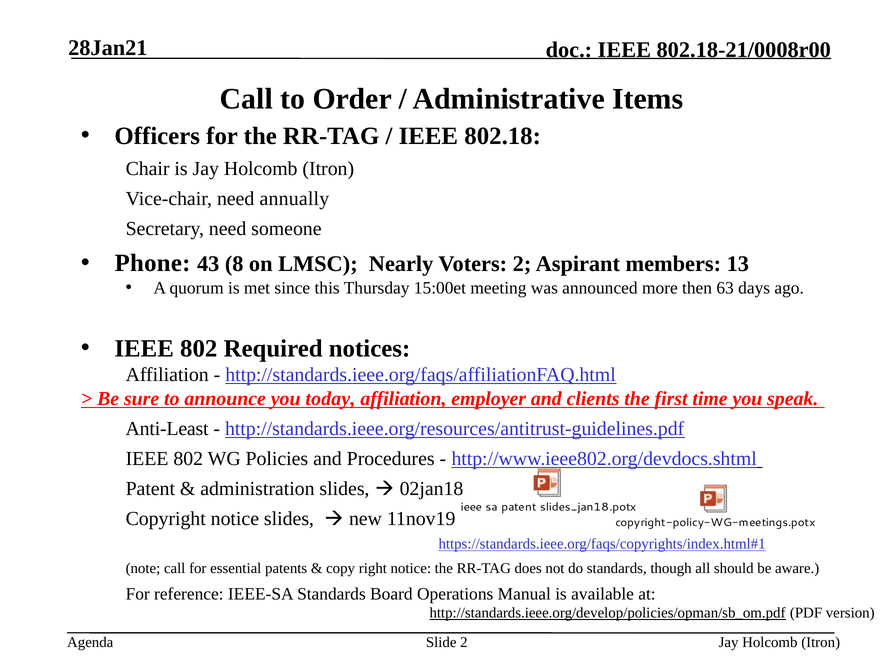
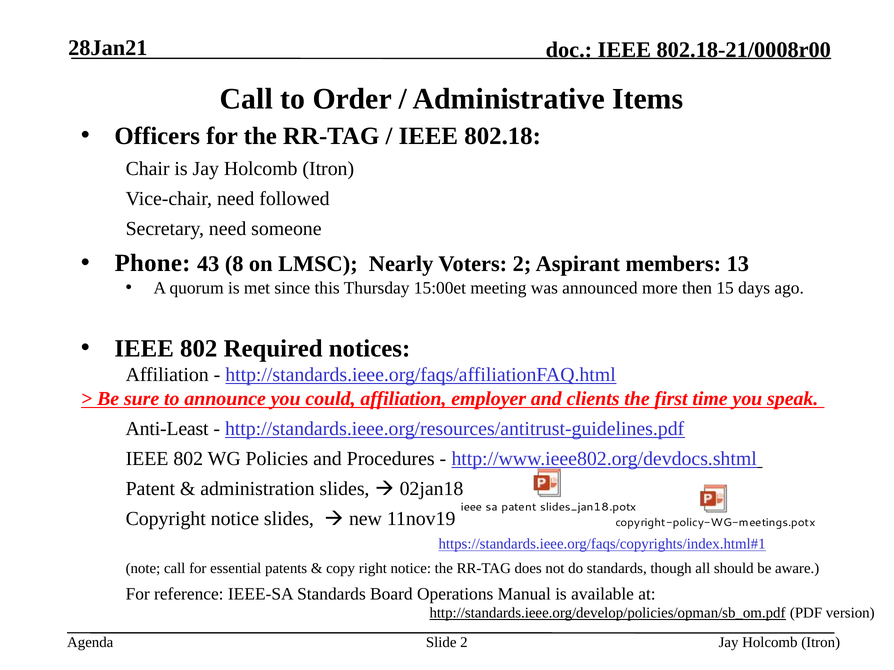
annually: annually -> followed
63: 63 -> 15
today: today -> could
